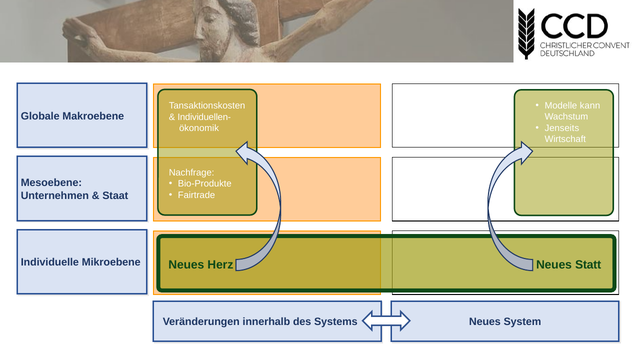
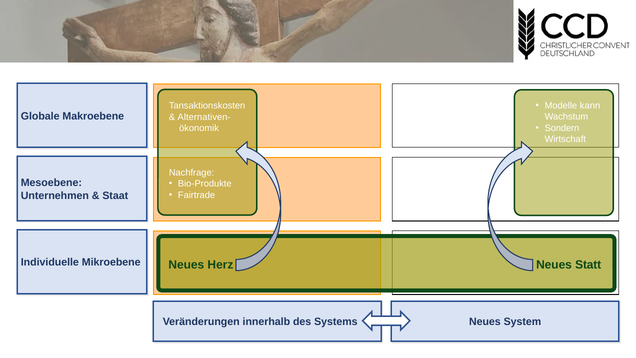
Individuellen-: Individuellen- -> Alternativen-
Jenseits: Jenseits -> Sondern
